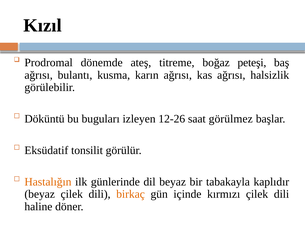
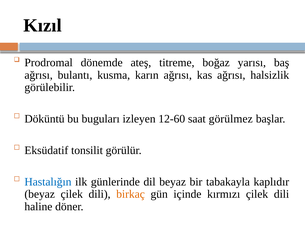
peteşi: peteşi -> yarısı
12-26: 12-26 -> 12-60
Hastalığın colour: orange -> blue
